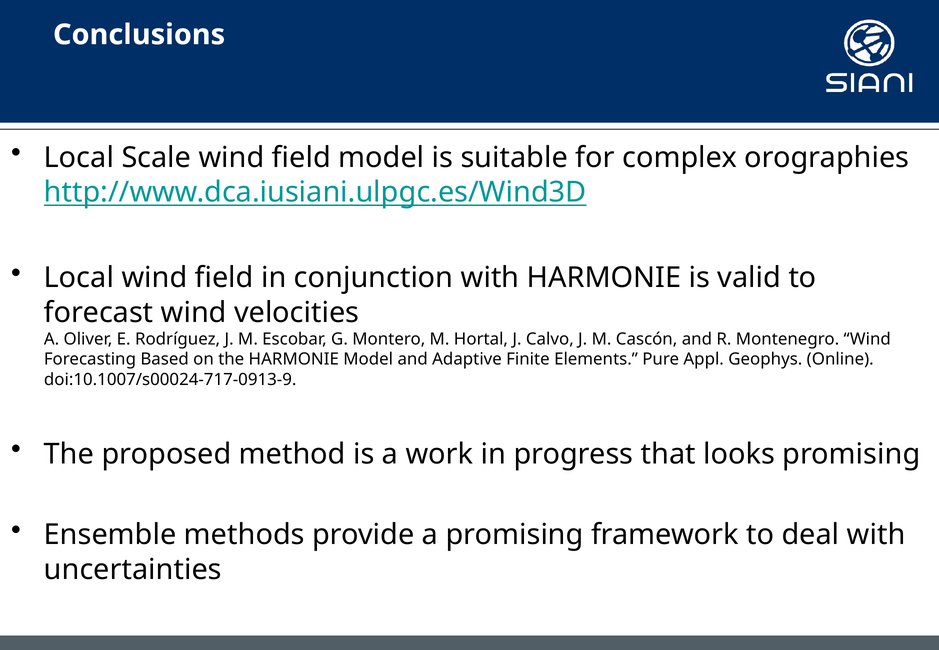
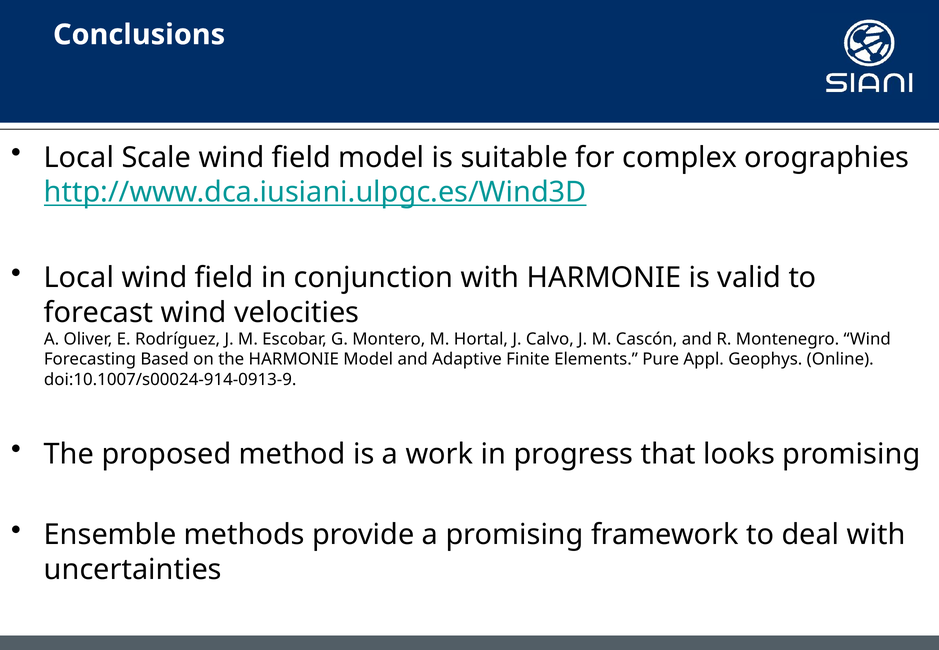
doi:10.1007/s00024-717-0913-9: doi:10.1007/s00024-717-0913-9 -> doi:10.1007/s00024-914-0913-9
